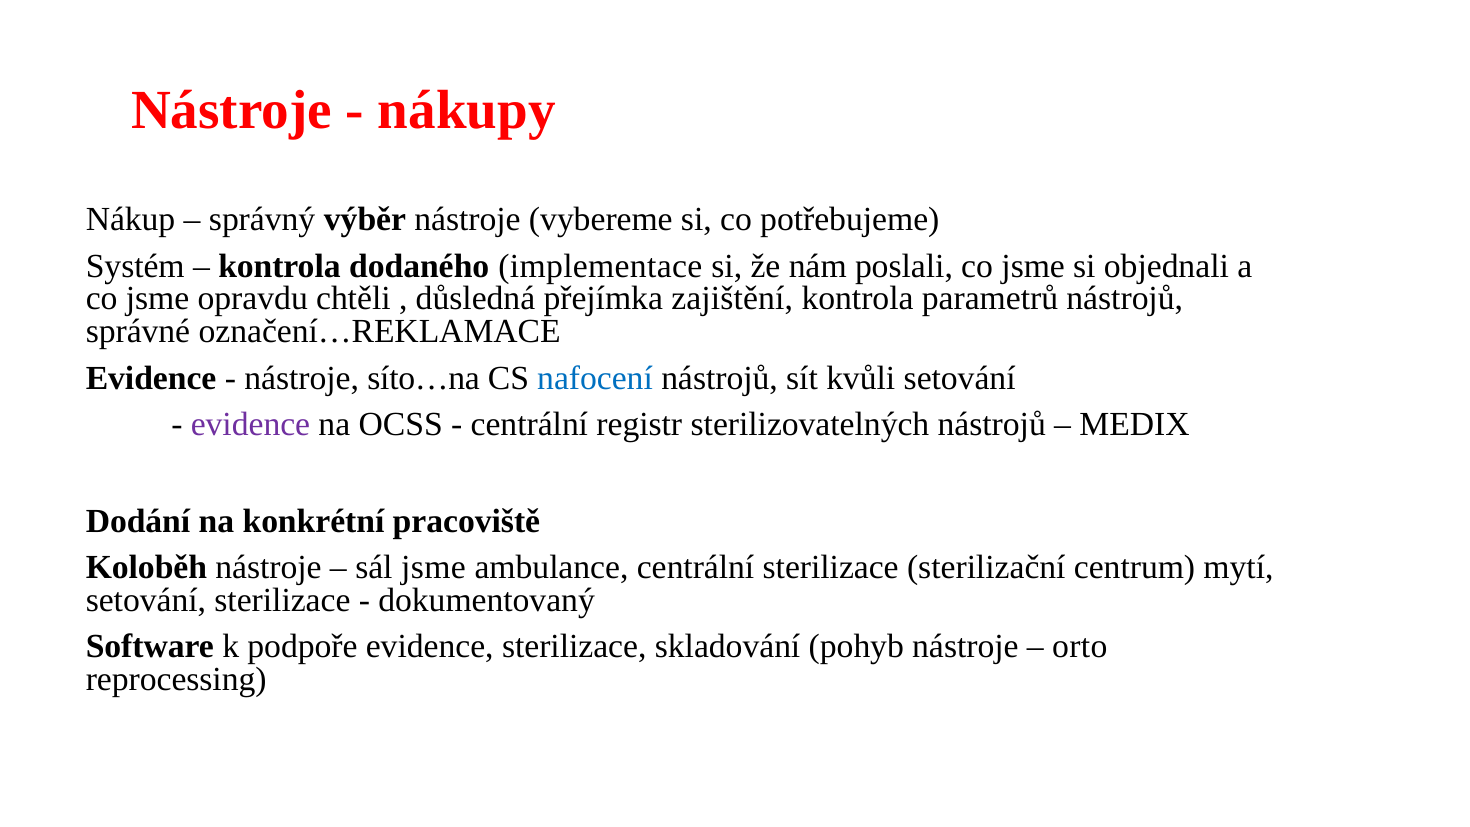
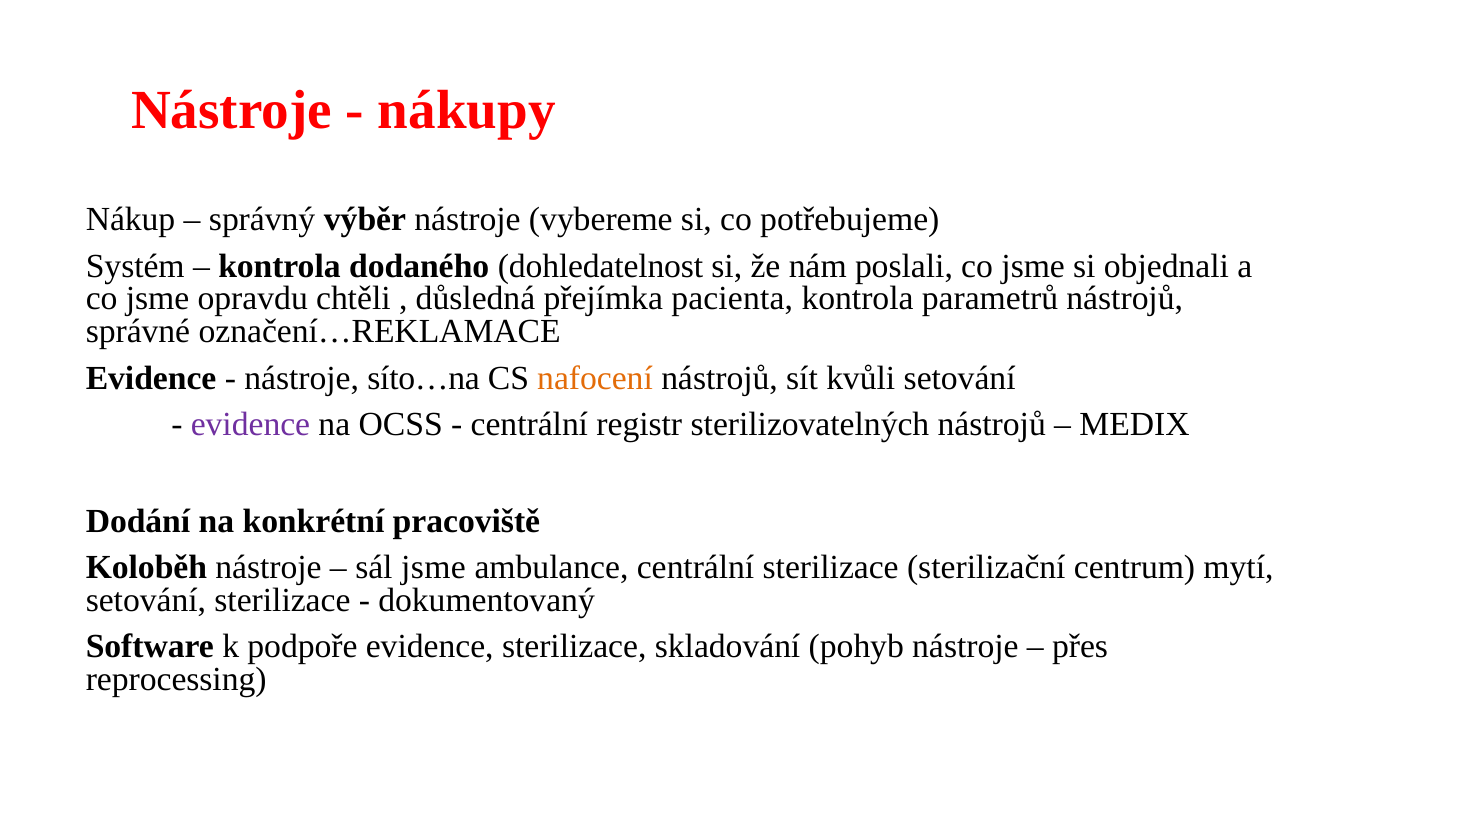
implementace: implementace -> dohledatelnost
zajištění: zajištění -> pacienta
nafocení colour: blue -> orange
orto: orto -> přes
